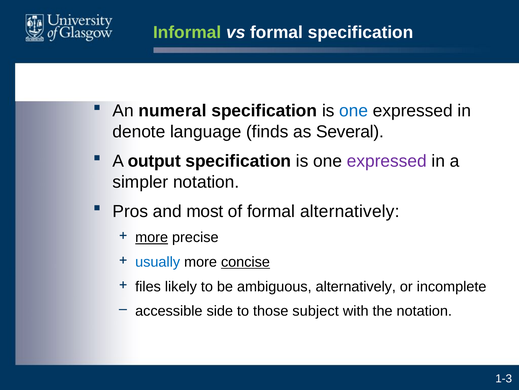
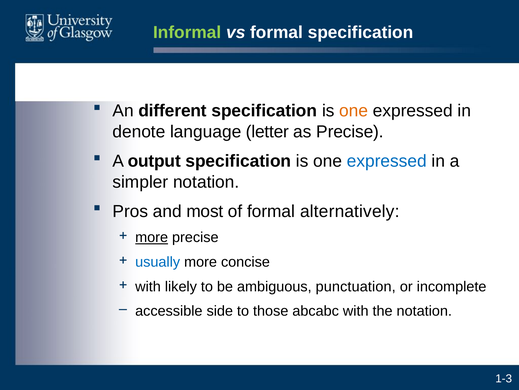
numeral: numeral -> different
one at (354, 111) colour: blue -> orange
finds: finds -> letter
as Several: Several -> Precise
expressed at (387, 161) colour: purple -> blue
concise underline: present -> none
files at (148, 286): files -> with
ambiguous alternatively: alternatively -> punctuation
subject: subject -> abcabc
